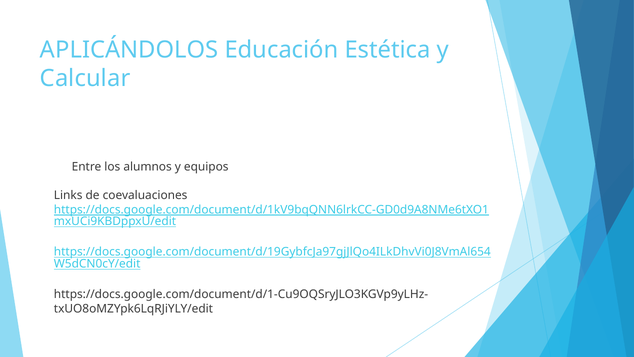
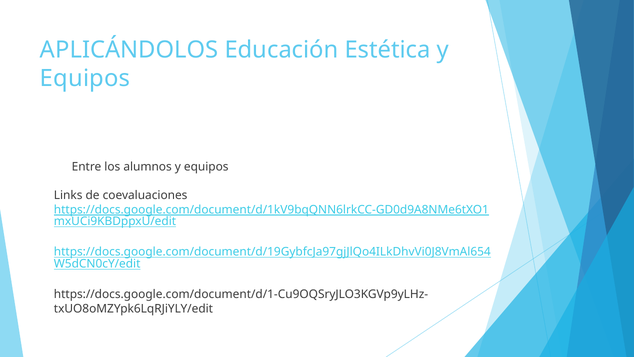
Calcular at (85, 79): Calcular -> Equipos
